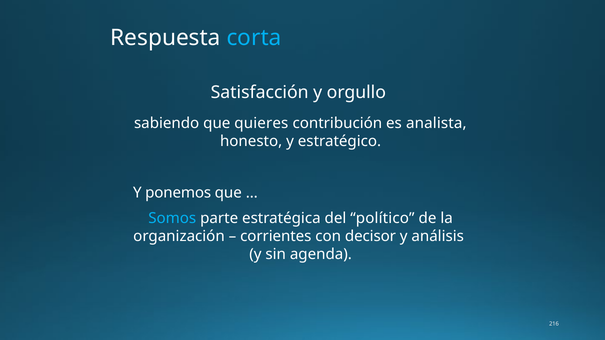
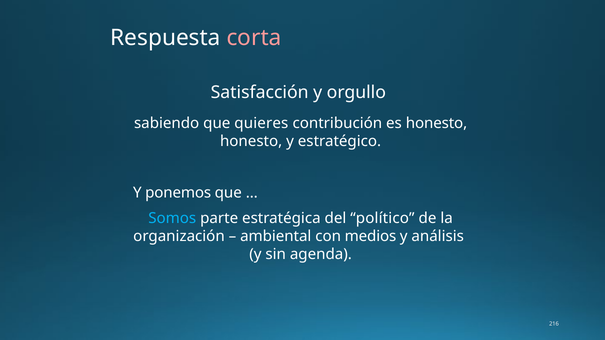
corta colour: light blue -> pink
es analista: analista -> honesto
corrientes: corrientes -> ambiental
decisor: decisor -> medios
